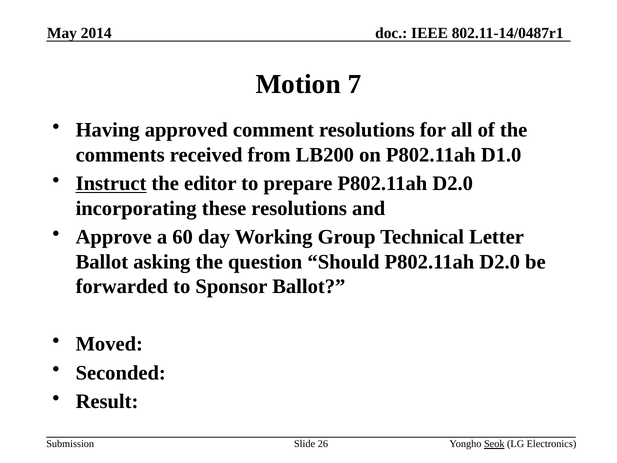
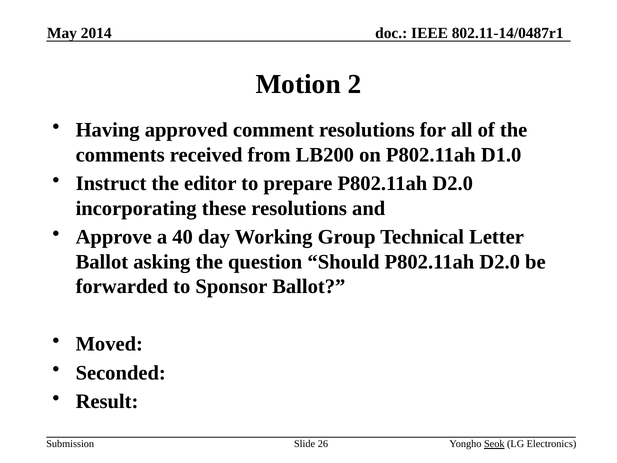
7: 7 -> 2
Instruct underline: present -> none
60: 60 -> 40
